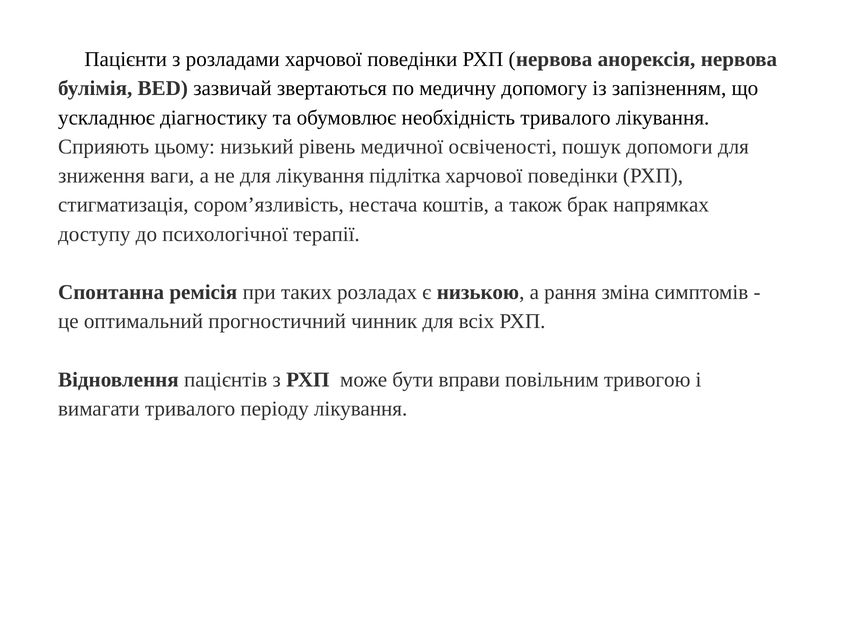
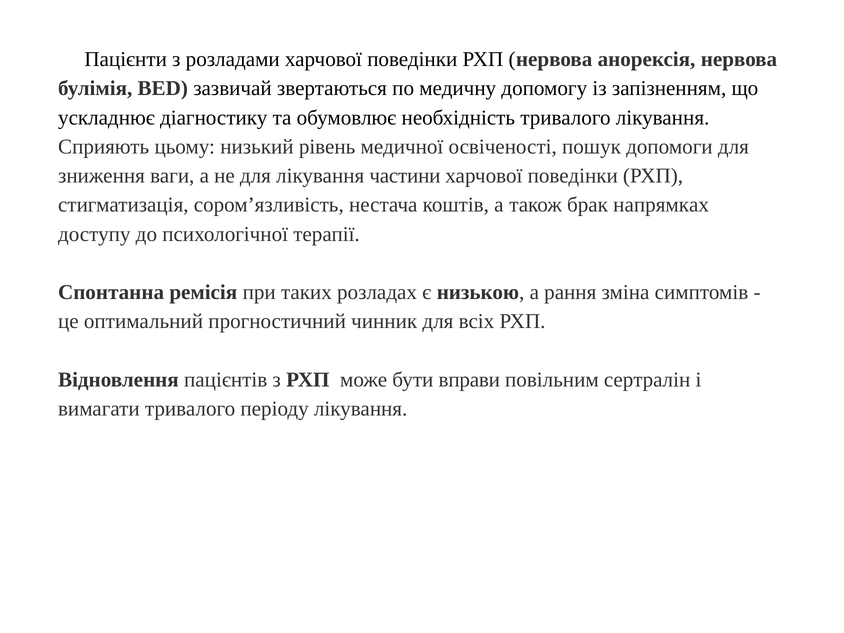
підлітка: підлітка -> частини
тривогою: тривогою -> сертралін
